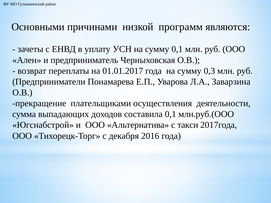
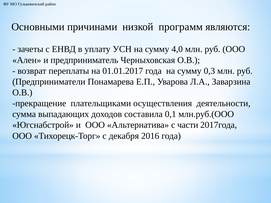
сумму 0,1: 0,1 -> 4,0
такси: такси -> части
